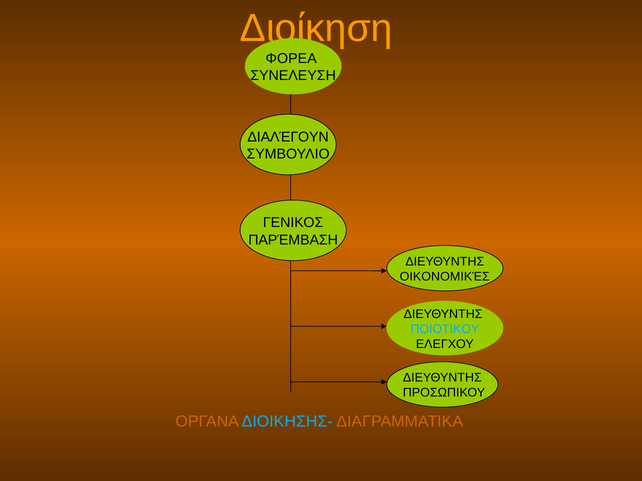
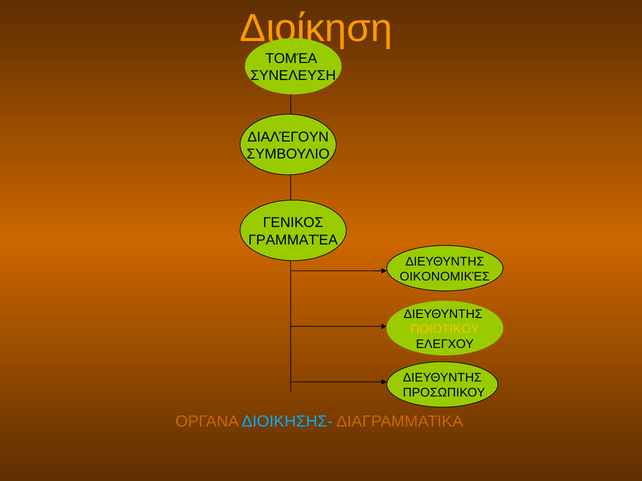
ΦΟΡΕΑ: ΦΟΡΕΑ -> ΤΟΜΈΑ
ΠΑΡΈΜΒΑΣΗ: ΠΑΡΈΜΒΑΣΗ -> ΓΡΑΜΜΑΤΈΑ
ΠΟΙΟΤΙΚΟΥ colour: light blue -> yellow
